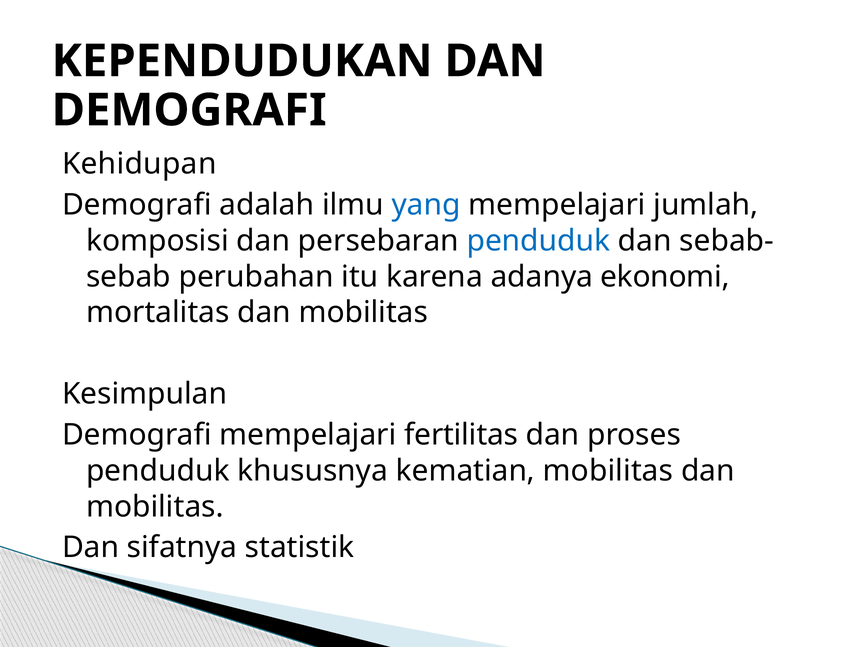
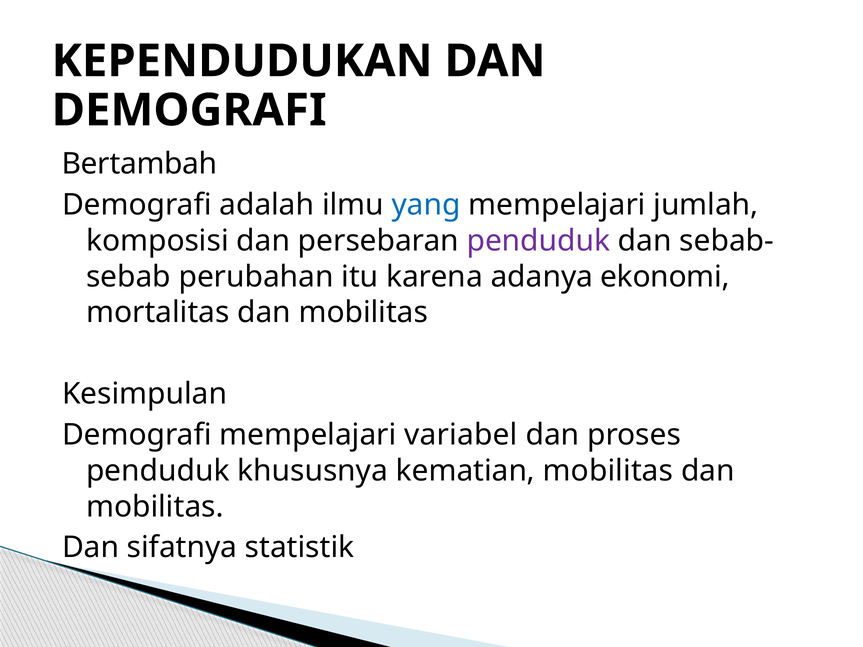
Kehidupan: Kehidupan -> Bertambah
penduduk at (538, 241) colour: blue -> purple
fertilitas: fertilitas -> variabel
